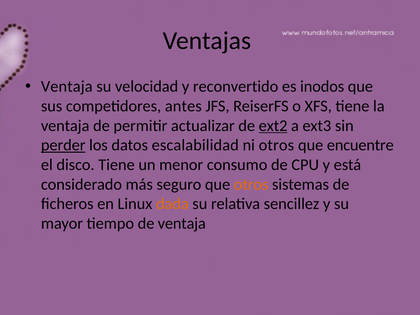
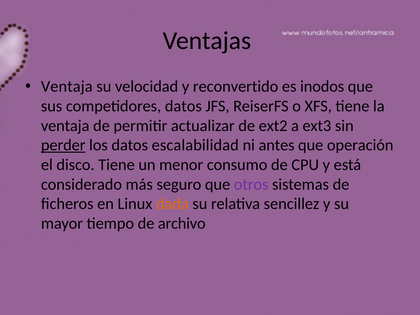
competidores antes: antes -> datos
ext2 underline: present -> none
ni otros: otros -> antes
encuentre: encuentre -> operación
otros at (251, 184) colour: orange -> purple
de ventaja: ventaja -> archivo
